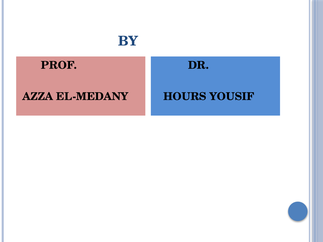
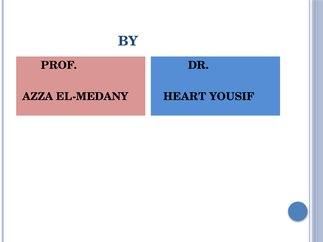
HOURS: HOURS -> HEART
